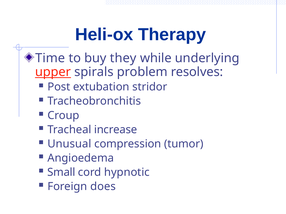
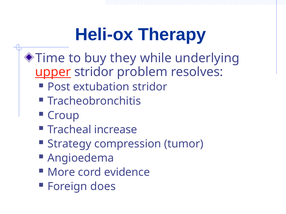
upper spirals: spirals -> stridor
Unusual: Unusual -> Strategy
Small: Small -> More
hypnotic: hypnotic -> evidence
